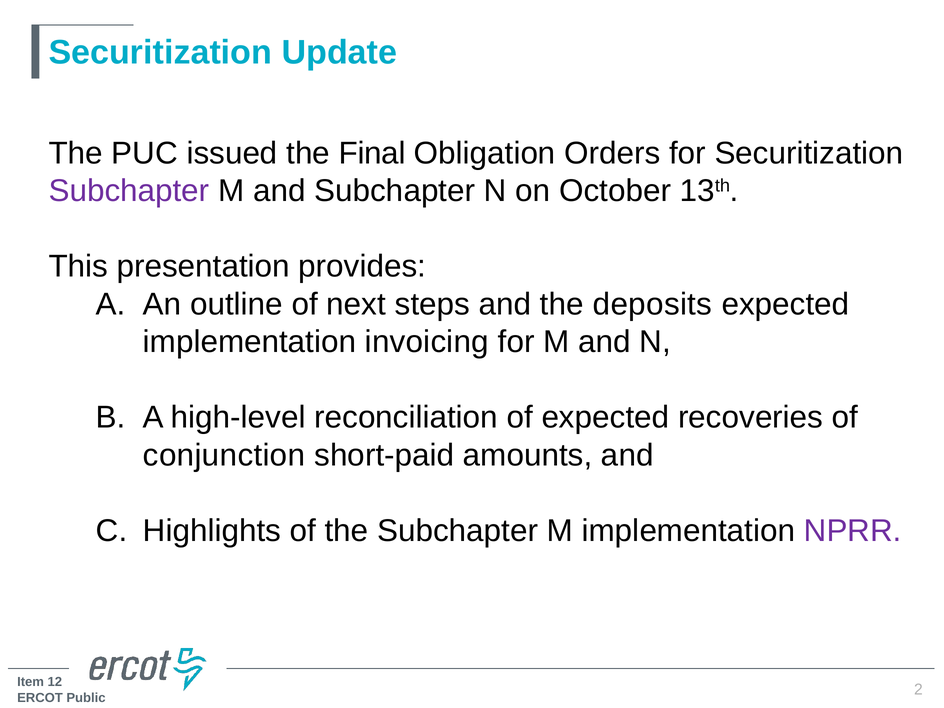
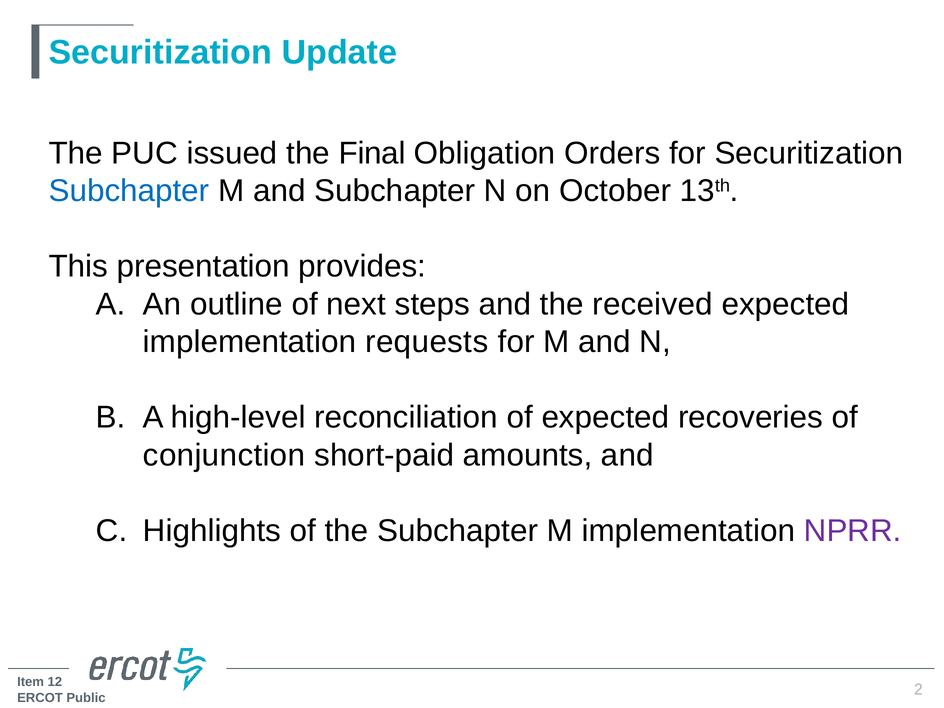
Subchapter at (129, 191) colour: purple -> blue
deposits: deposits -> received
invoicing: invoicing -> requests
